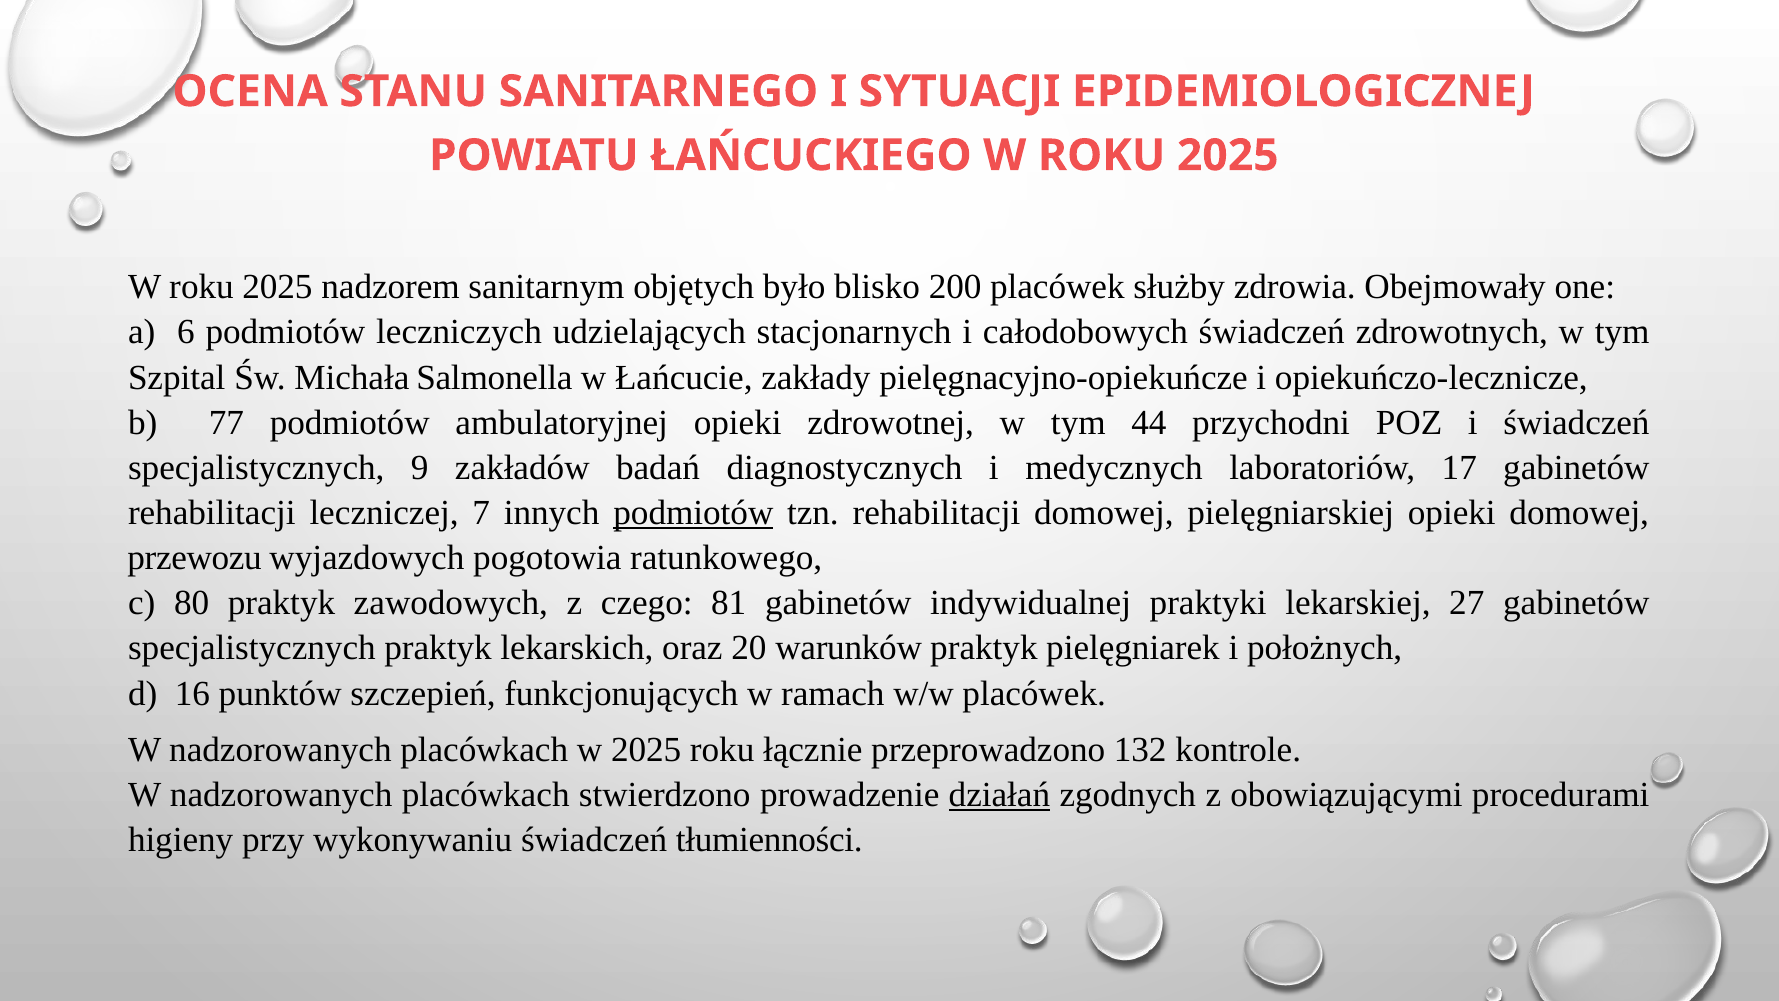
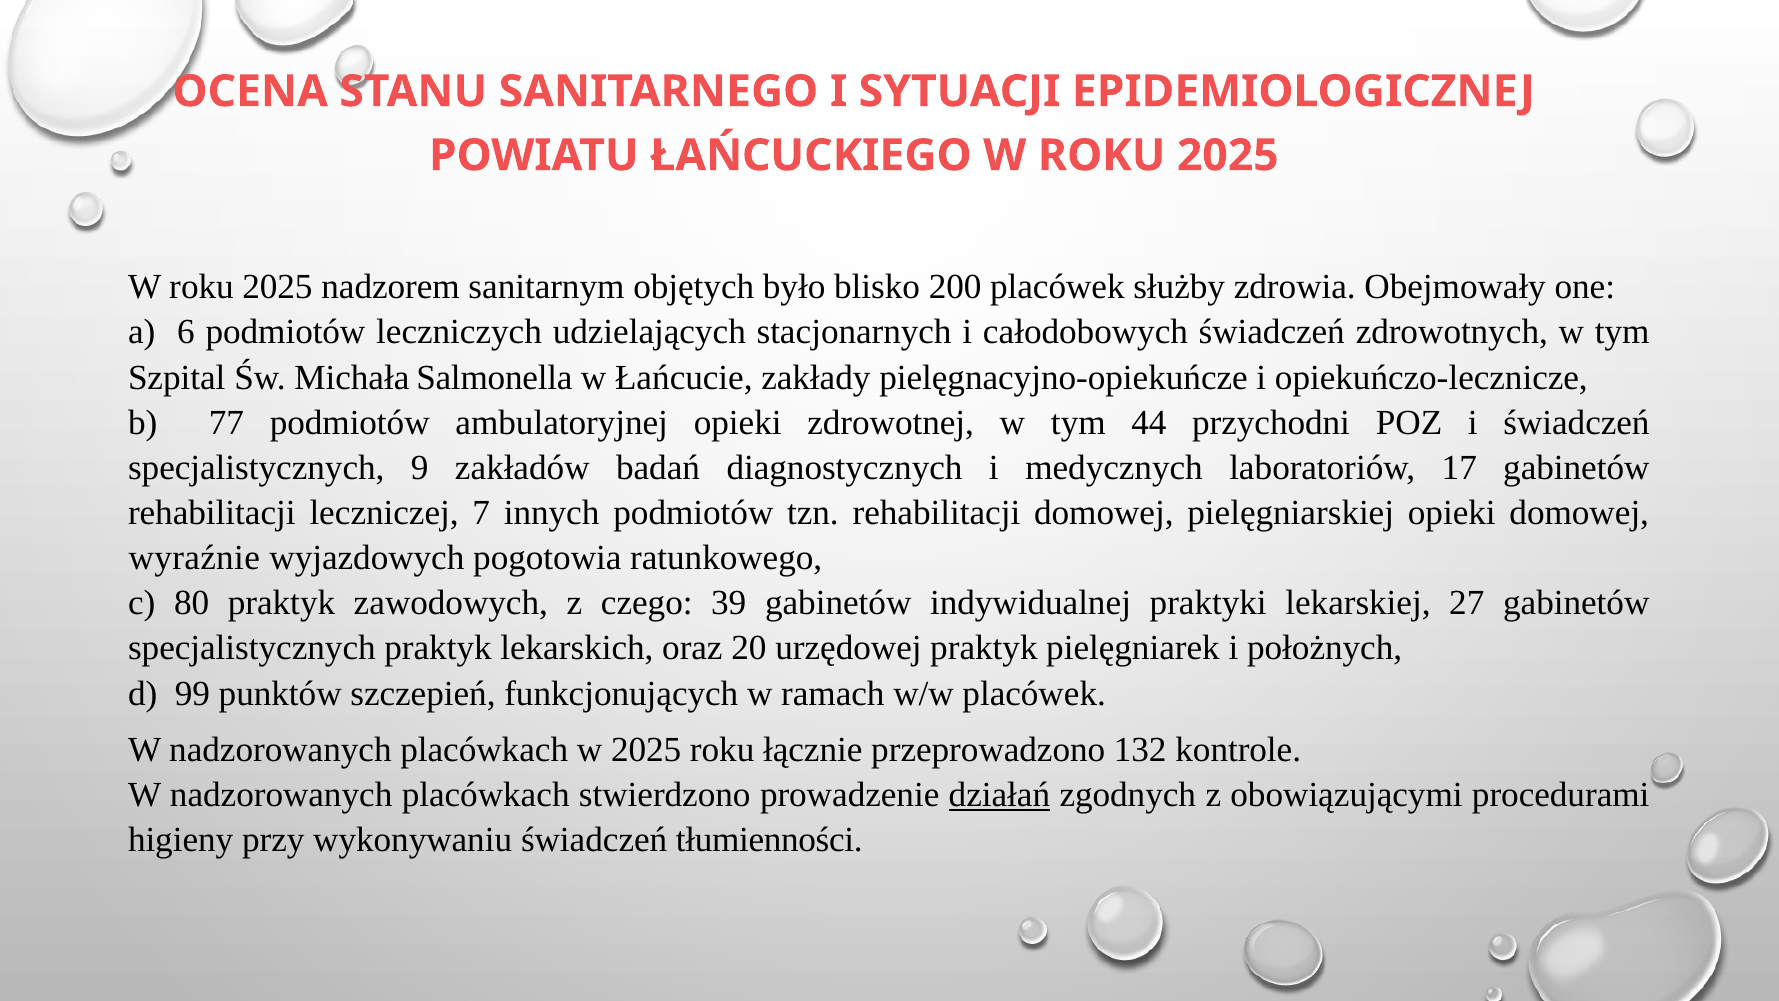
podmiotów at (693, 513) underline: present -> none
przewozu: przewozu -> wyraźnie
81: 81 -> 39
warunków: warunków -> urzędowej
16: 16 -> 99
